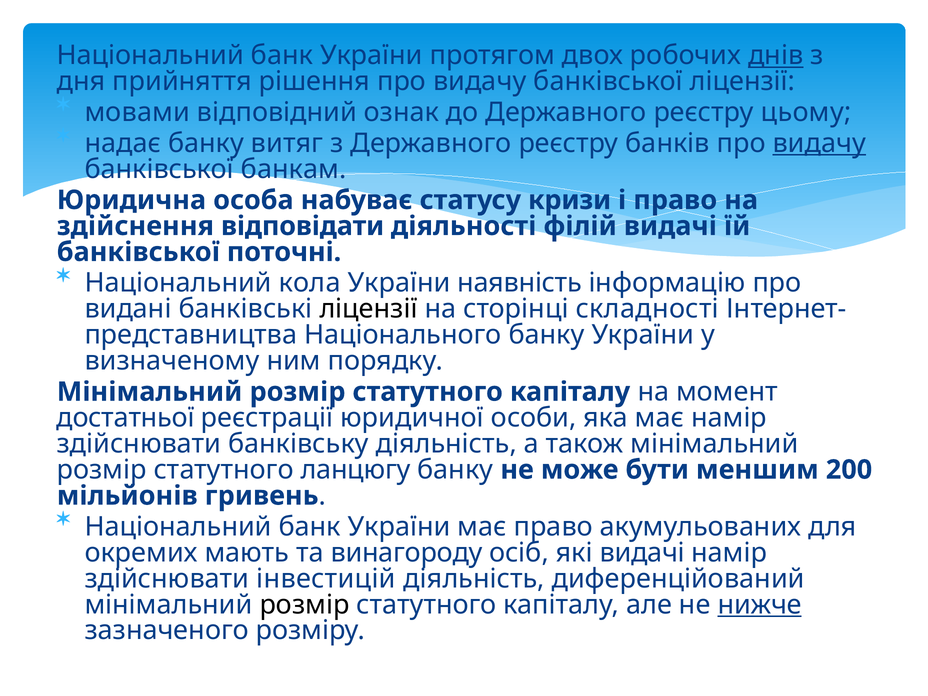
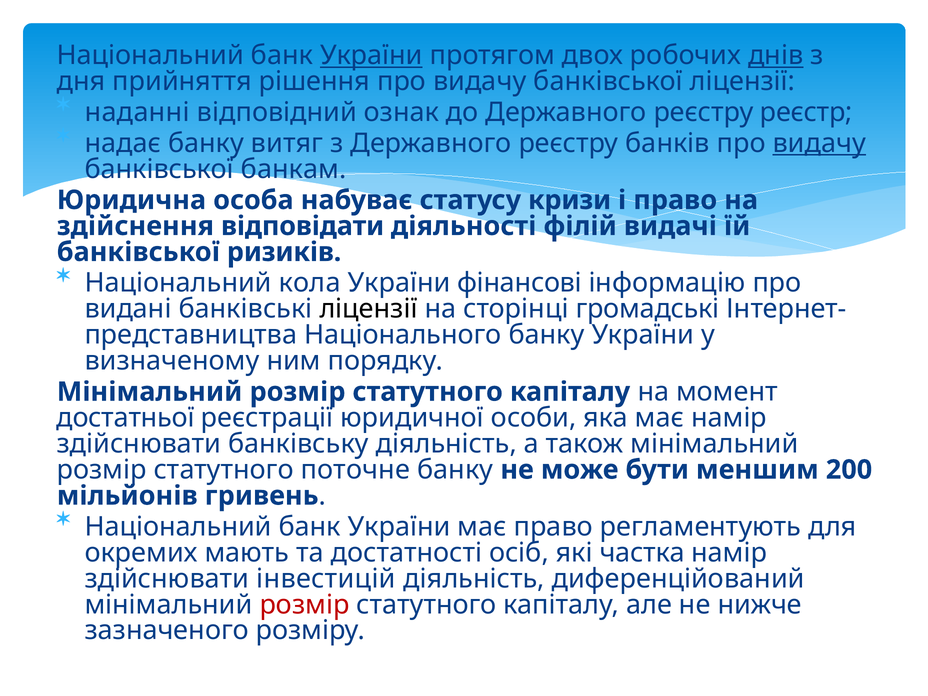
України at (371, 55) underline: none -> present
мовами: мовами -> наданні
цьому: цьому -> реєстр
поточні: поточні -> ризиків
наявність: наявність -> фінансові
складності: складності -> громадські
ланцюгу: ланцюгу -> поточне
акумульованих: акумульованих -> регламентують
винагороду: винагороду -> достатності
які видачі: видачі -> частка
розмір at (305, 605) colour: black -> red
нижче underline: present -> none
